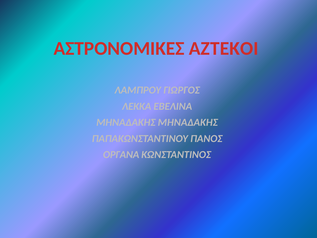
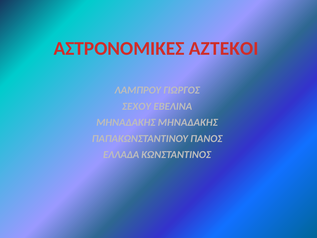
ΛΕΚΚΑ: ΛΕΚΚΑ -> ΣΕΧΟΥ
ΟΡΓΑΝΑ: ΟΡΓΑΝΑ -> ΕΛΛΑΔΑ
